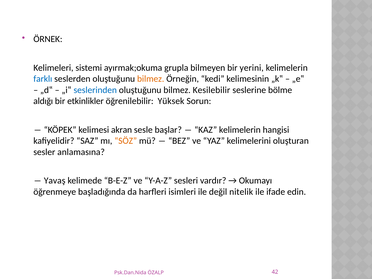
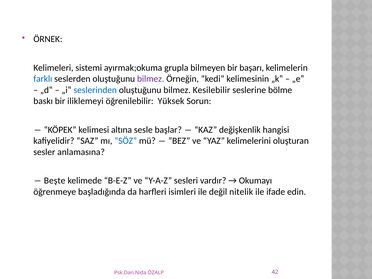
yerini: yerini -> başarı
bilmez at (151, 79) colour: orange -> purple
aldığı: aldığı -> baskı
etkinlikler: etkinlikler -> iliklemeyi
akran: akran -> altına
KAZ kelimelerin: kelimelerin -> değişkenlik
SÖZ colour: orange -> blue
Yavaş: Yavaş -> Beşte
